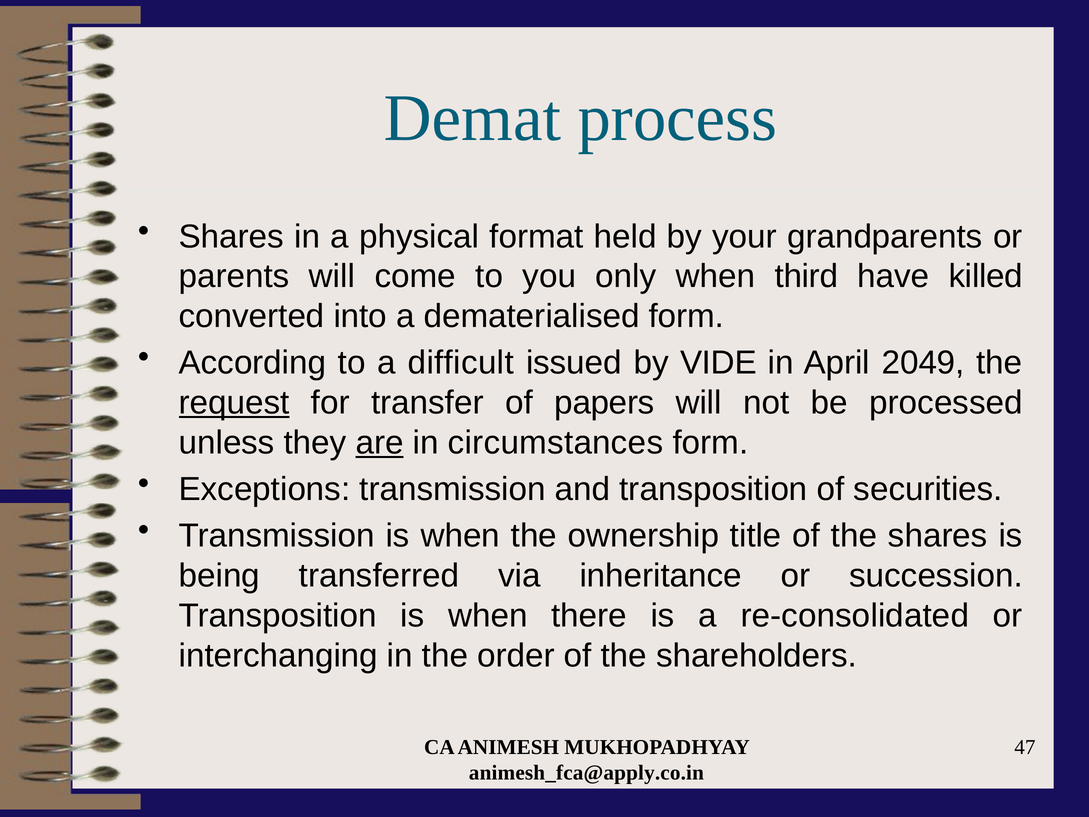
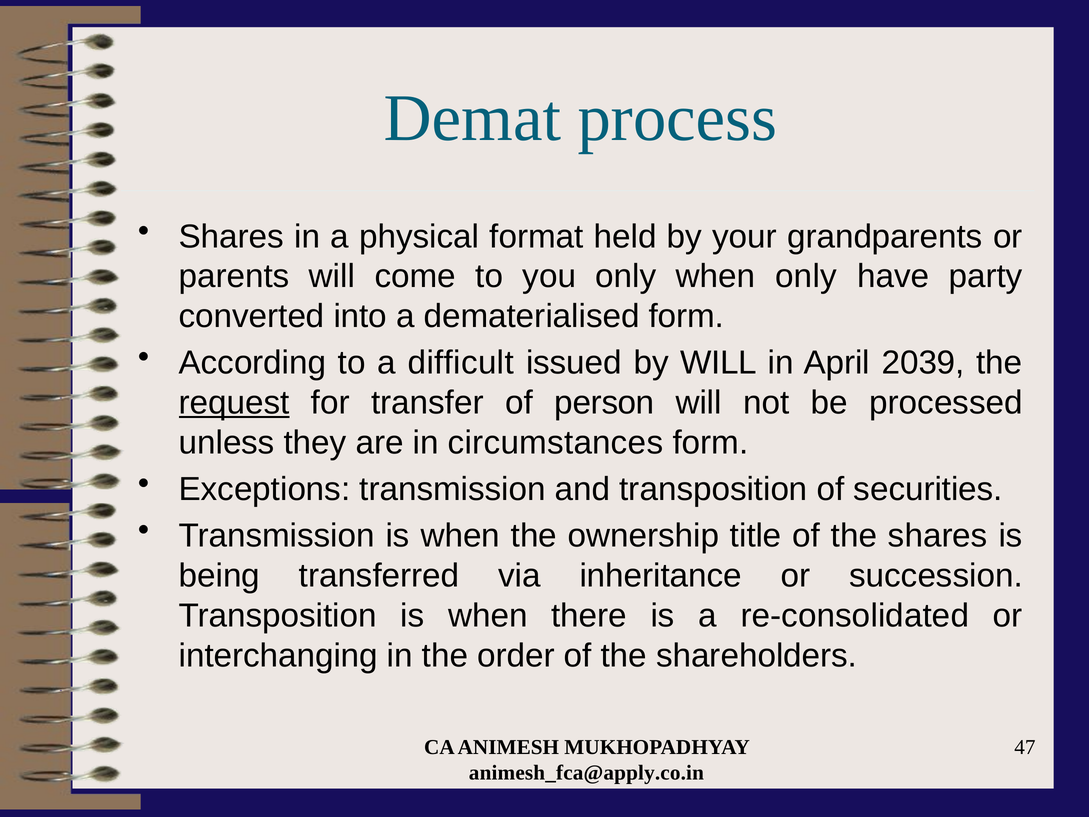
when third: third -> only
killed: killed -> party
by VIDE: VIDE -> WILL
2049: 2049 -> 2039
papers: papers -> person
are underline: present -> none
